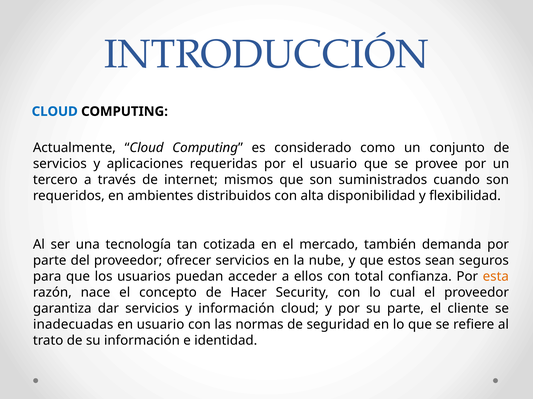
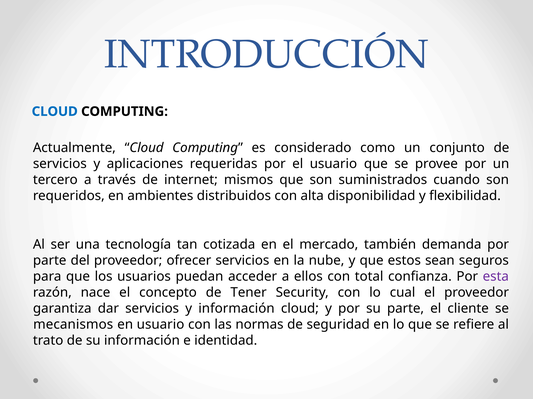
esta colour: orange -> purple
Hacer: Hacer -> Tener
inadecuadas: inadecuadas -> mecanismos
